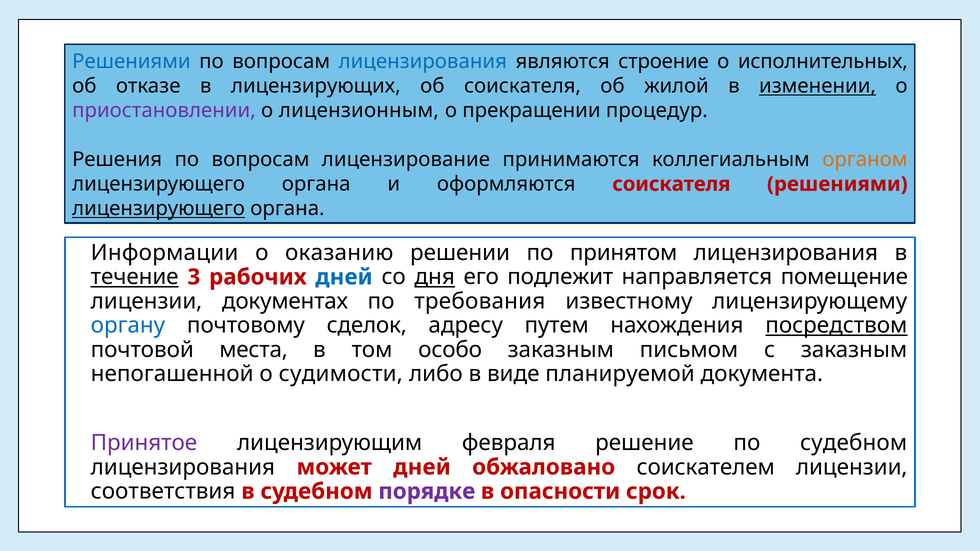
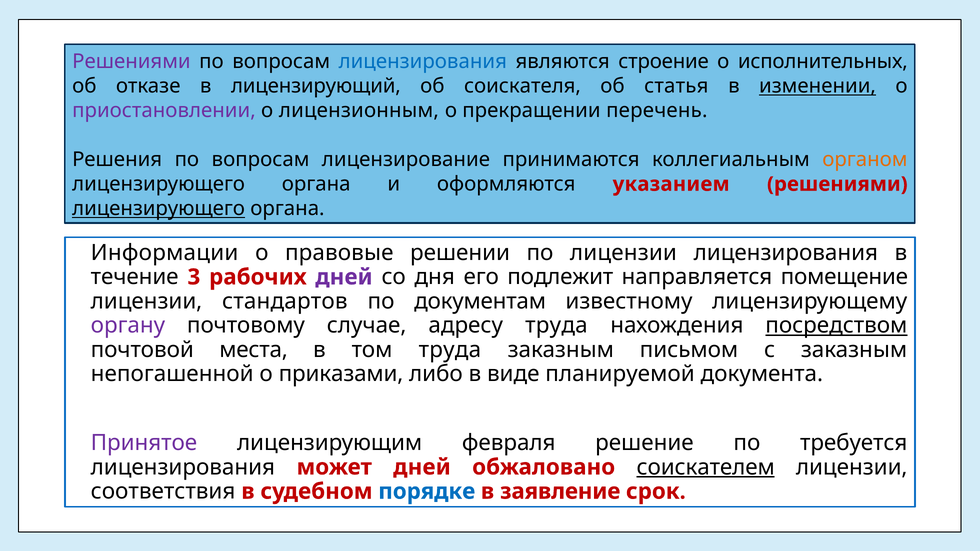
Решениями at (131, 62) colour: blue -> purple
лицензирующих: лицензирующих -> лицензирующий
жилой: жилой -> статья
процедур: процедур -> перечень
оформляются соискателя: соискателя -> указанием
оказанию: оказанию -> правовые
по принятом: принятом -> лицензии
течение underline: present -> none
дней at (344, 277) colour: blue -> purple
дня underline: present -> none
документах: документах -> стандартов
требования: требования -> документам
органу colour: blue -> purple
сделок: сделок -> случае
адресу путем: путем -> труда
том особо: особо -> труда
судимости: судимости -> приказами
по судебном: судебном -> требуется
соискателем underline: none -> present
порядке colour: purple -> blue
опасности: опасности -> заявление
